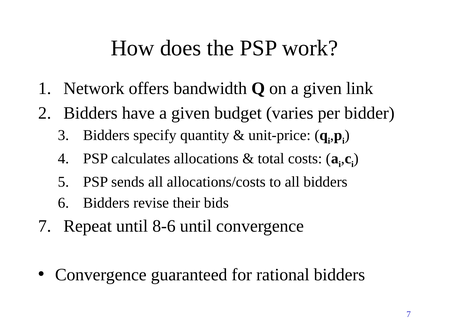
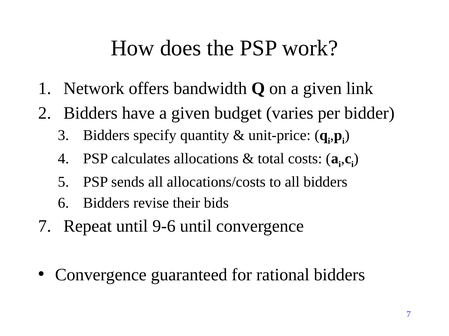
8-6: 8-6 -> 9-6
